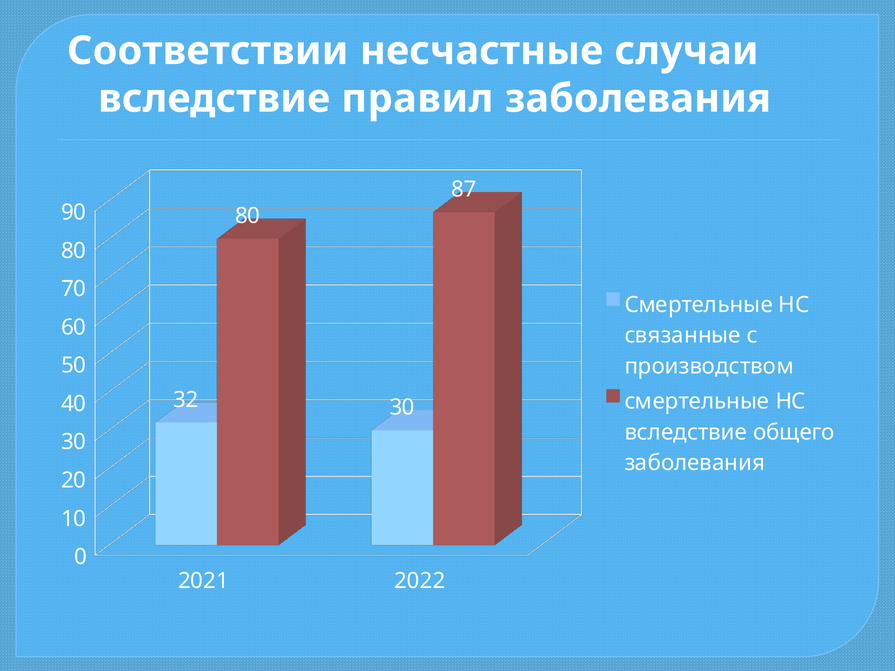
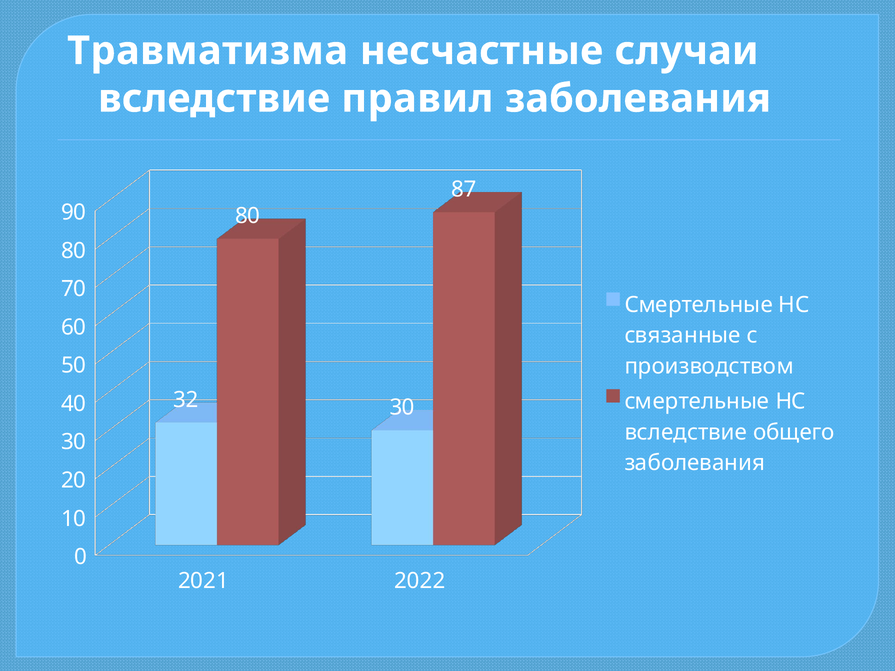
Соответствии: Соответствии -> Травматизма
